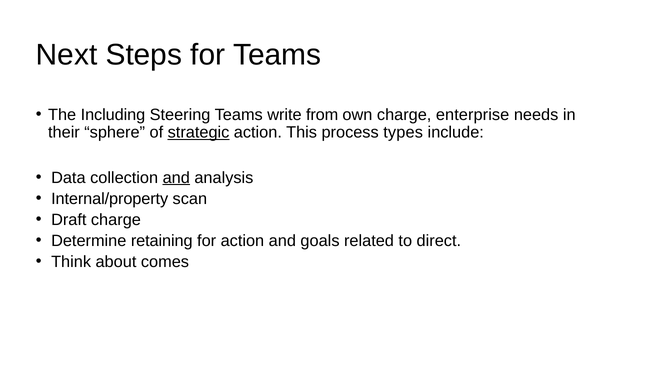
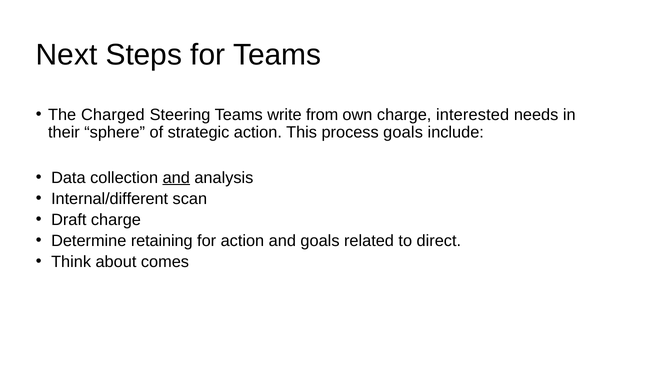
Including: Including -> Charged
enterprise: enterprise -> interested
strategic underline: present -> none
process types: types -> goals
Internal/property: Internal/property -> Internal/different
